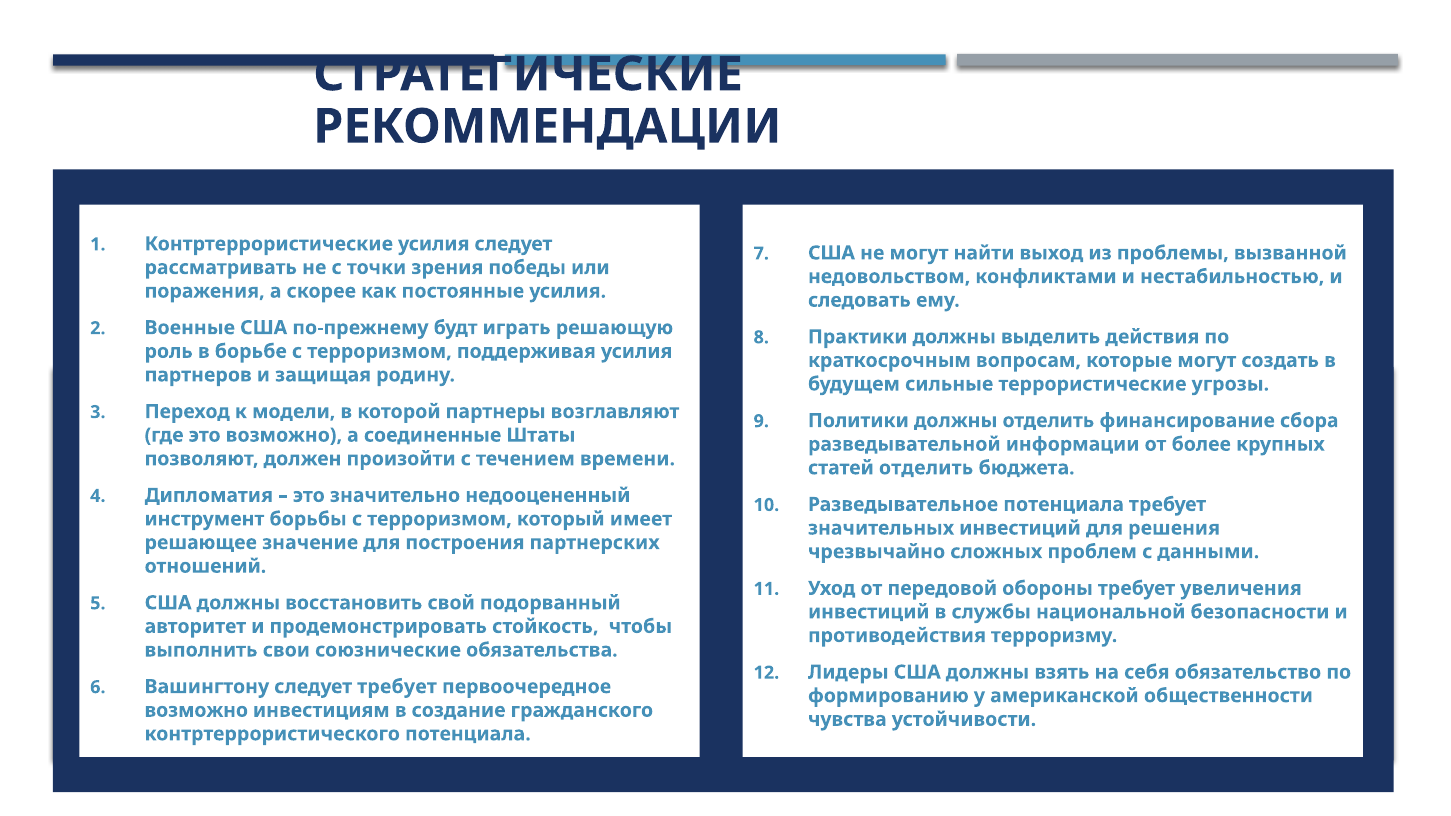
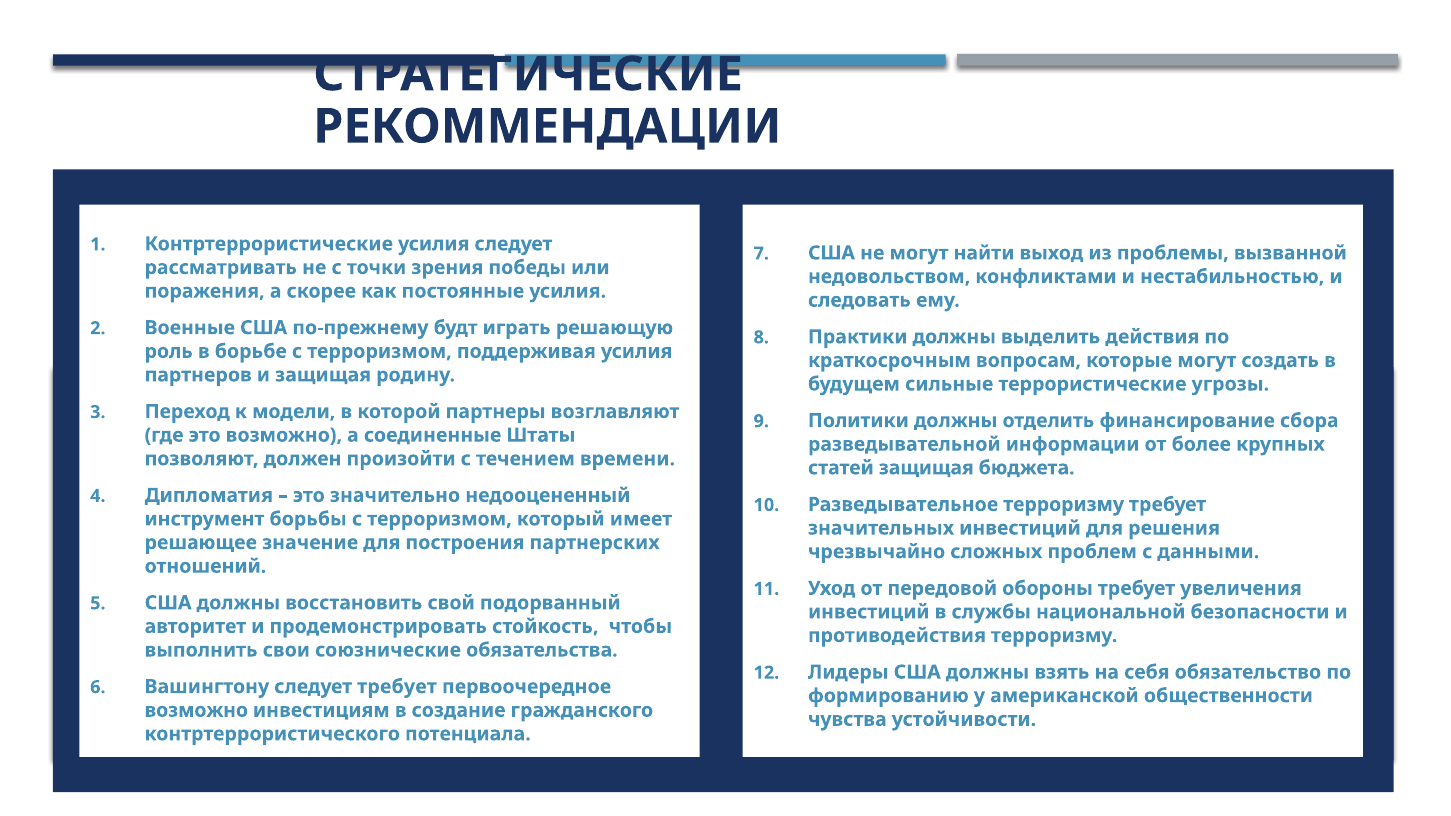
статей отделить: отделить -> защищая
Разведывательное потенциала: потенциала -> терроризму
